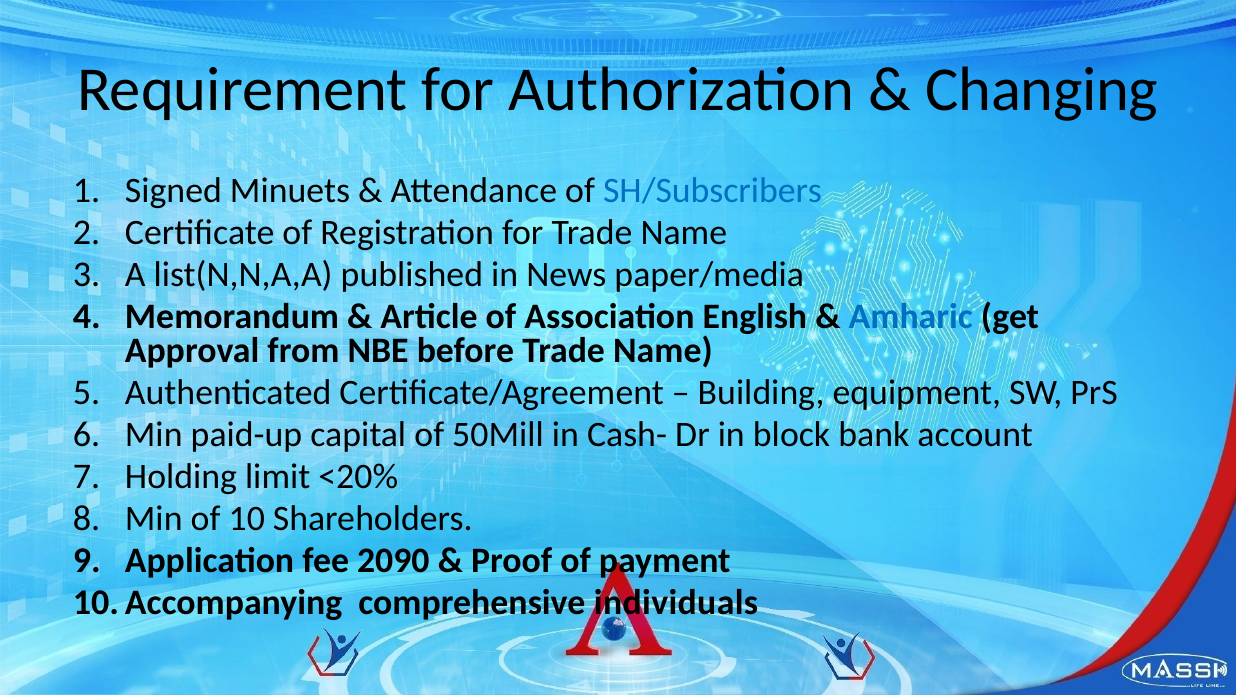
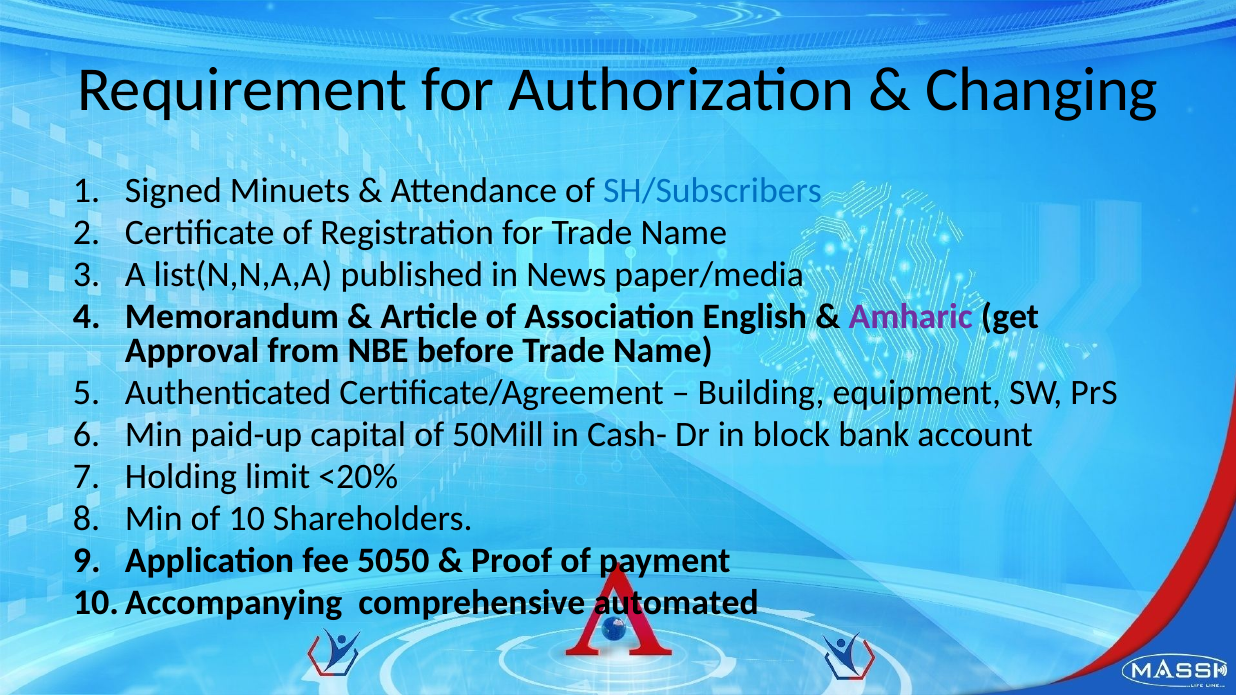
Amharic colour: blue -> purple
2090: 2090 -> 5050
individuals: individuals -> automated
